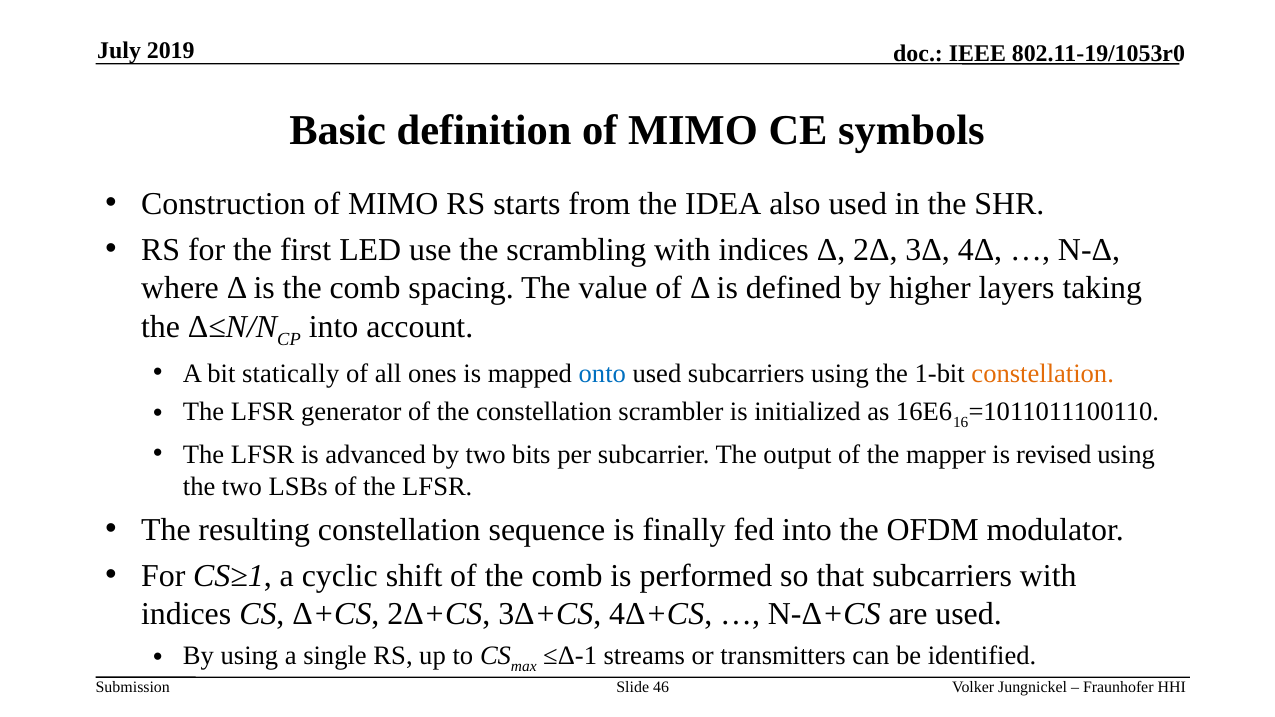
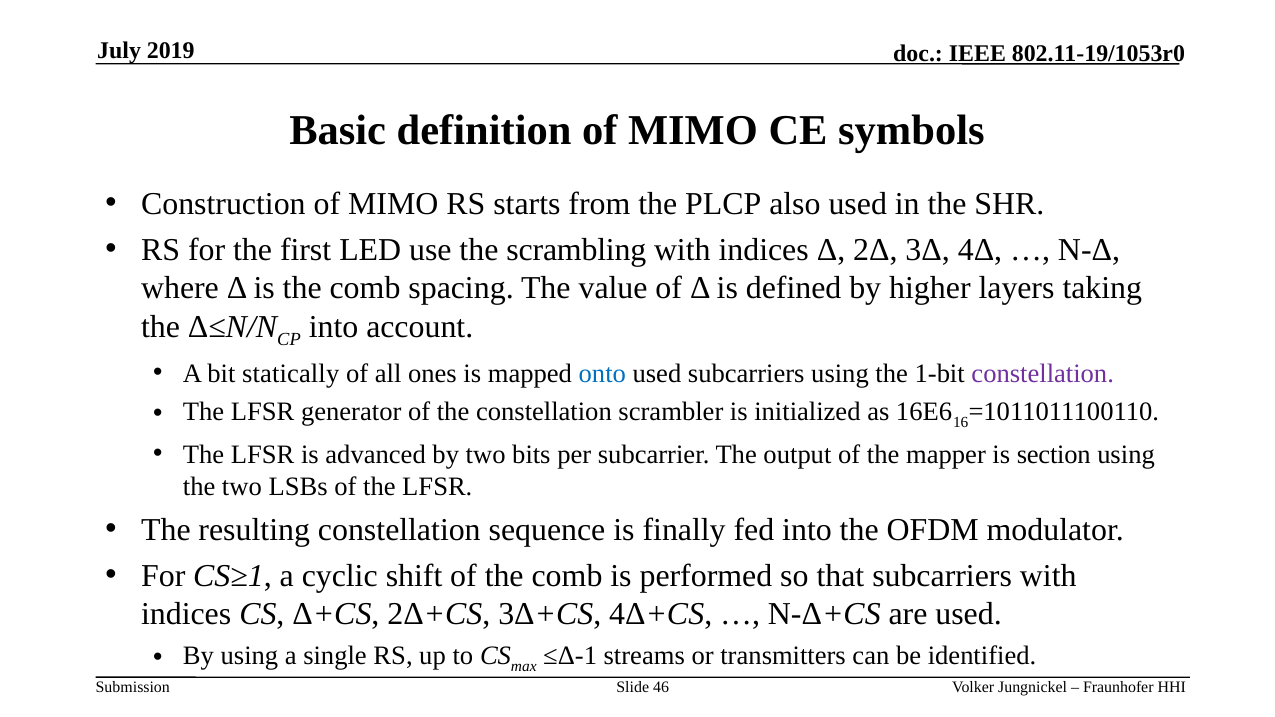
IDEA: IDEA -> PLCP
constellation at (1043, 373) colour: orange -> purple
revised: revised -> section
